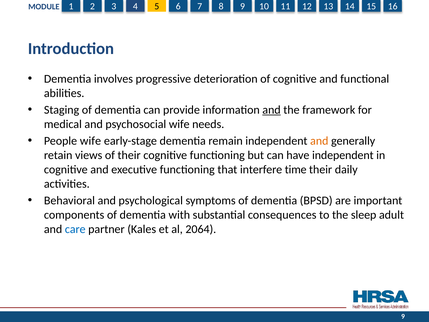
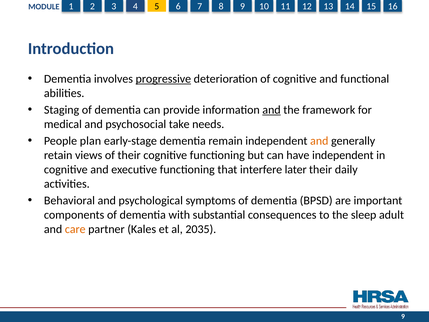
progressive underline: none -> present
psychosocial wife: wife -> take
People wife: wife -> plan
time: time -> later
care colour: blue -> orange
2064: 2064 -> 2035
